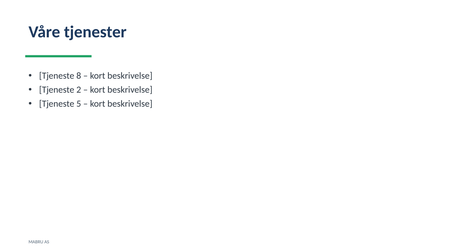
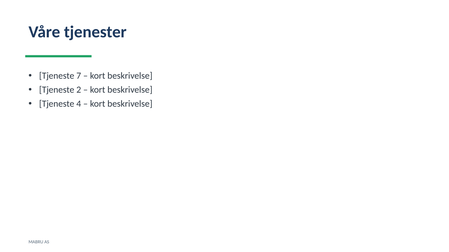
8: 8 -> 7
5: 5 -> 4
